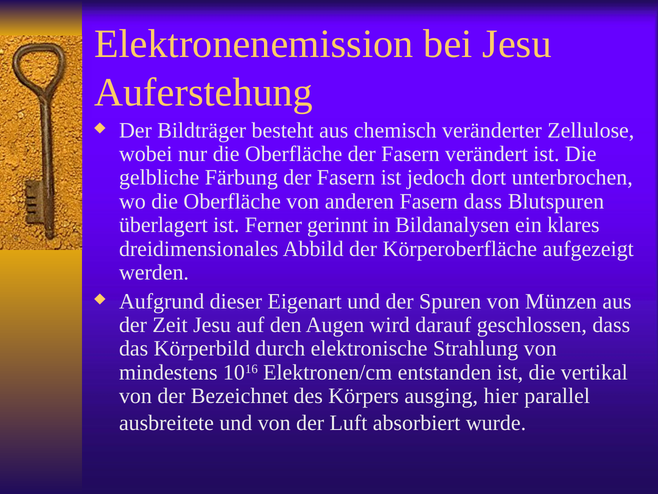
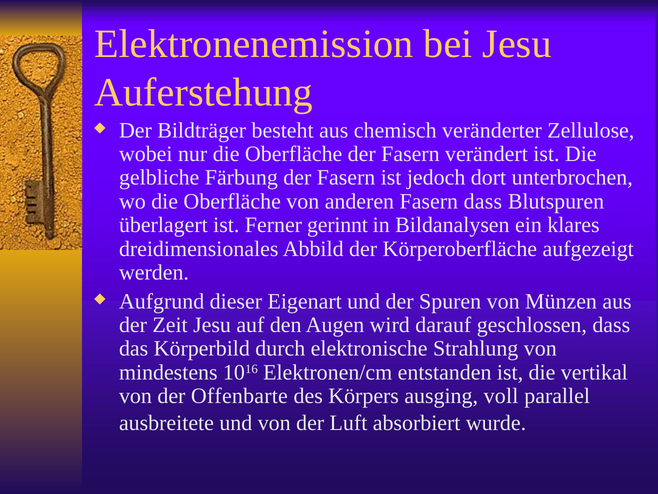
Bezeichnet: Bezeichnet -> Offenbarte
hier: hier -> voll
